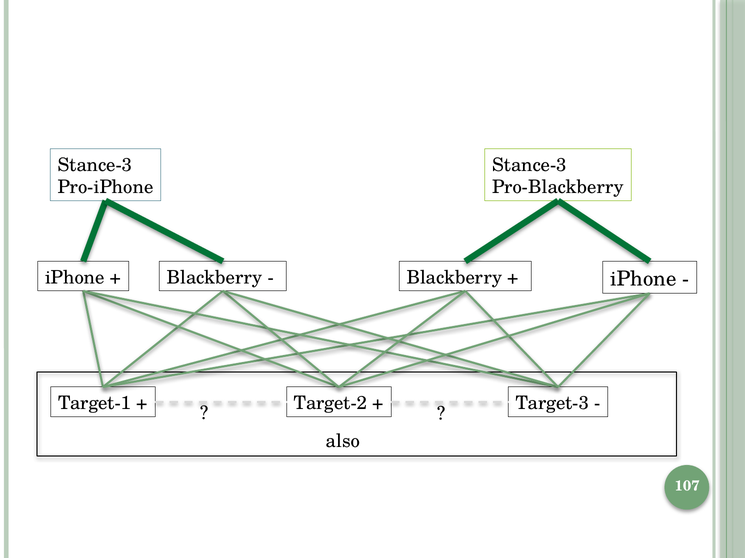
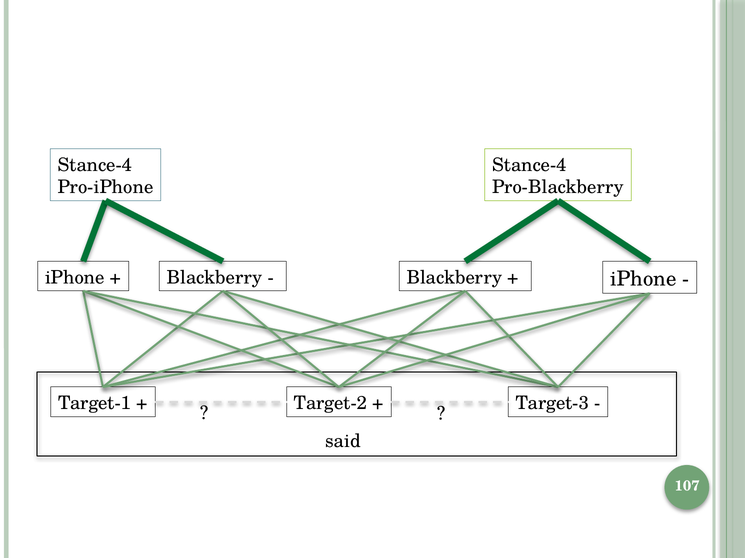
Stance-3 at (95, 165): Stance-3 -> Stance-4
Stance-3 at (529, 165): Stance-3 -> Stance-4
also: also -> said
